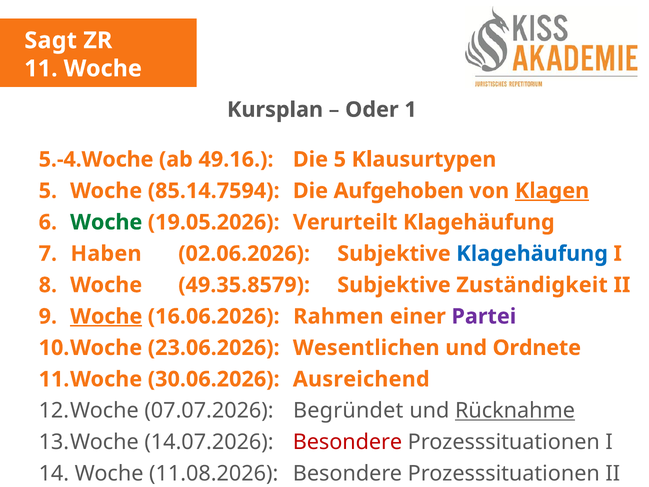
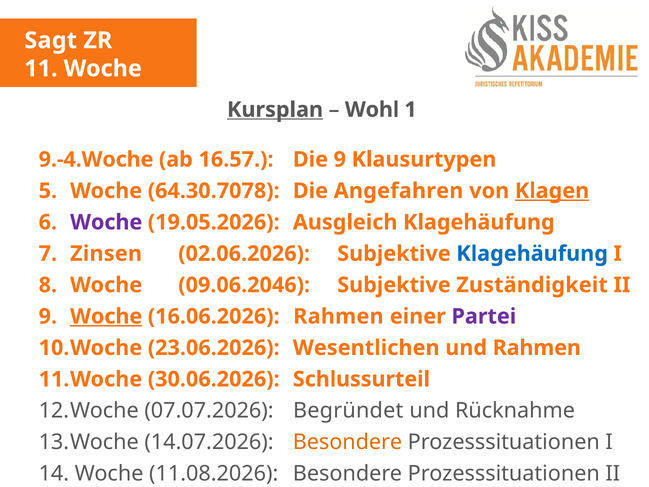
Kursplan underline: none -> present
Oder: Oder -> Wohl
5.-4.Woche: 5.-4.Woche -> 9.-4.Woche
49.16: 49.16 -> 16.57
Die 5: 5 -> 9
85.14.7594: 85.14.7594 -> 64.30.7078
Aufgehoben: Aufgehoben -> Angefahren
Woche at (106, 222) colour: green -> purple
Verurteilt: Verurteilt -> Ausgleich
Haben: Haben -> Zinsen
49.35.8579: 49.35.8579 -> 09.06.2046
und Ordnete: Ordnete -> Rahmen
Ausreichend: Ausreichend -> Schlussurteil
Rücknahme underline: present -> none
Besondere at (347, 442) colour: red -> orange
